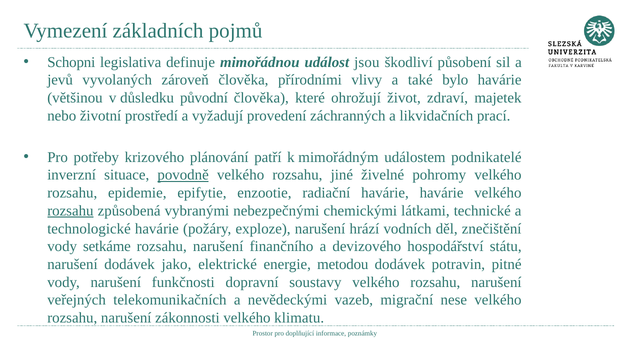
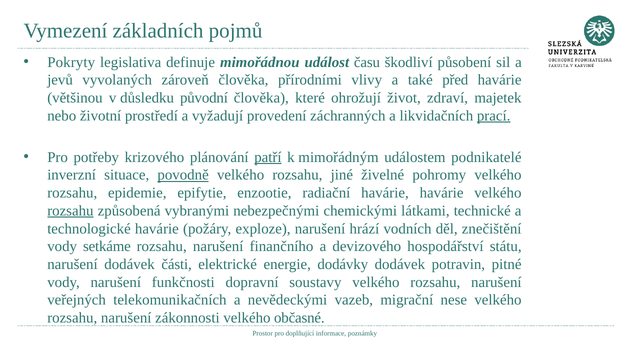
Schopni: Schopni -> Pokryty
jsou: jsou -> času
bylo: bylo -> před
prací underline: none -> present
patří underline: none -> present
jako: jako -> části
metodou: metodou -> dodávky
klimatu: klimatu -> občasné
